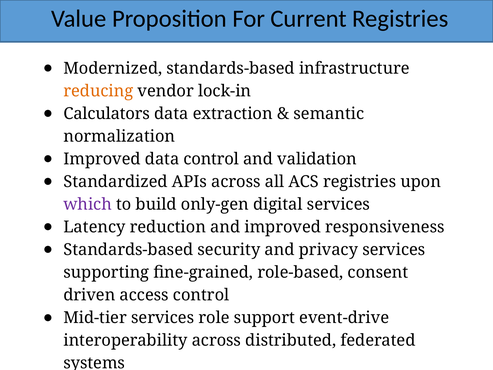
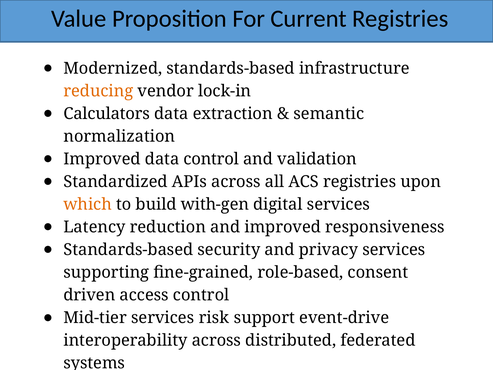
which colour: purple -> orange
only-gen: only-gen -> with-gen
role: role -> risk
